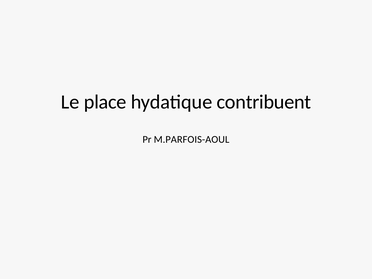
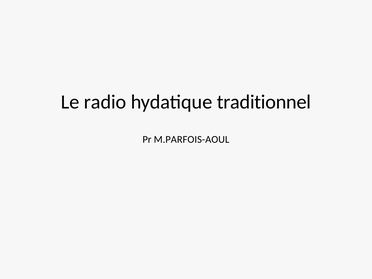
place: place -> radio
contribuent: contribuent -> traditionnel
